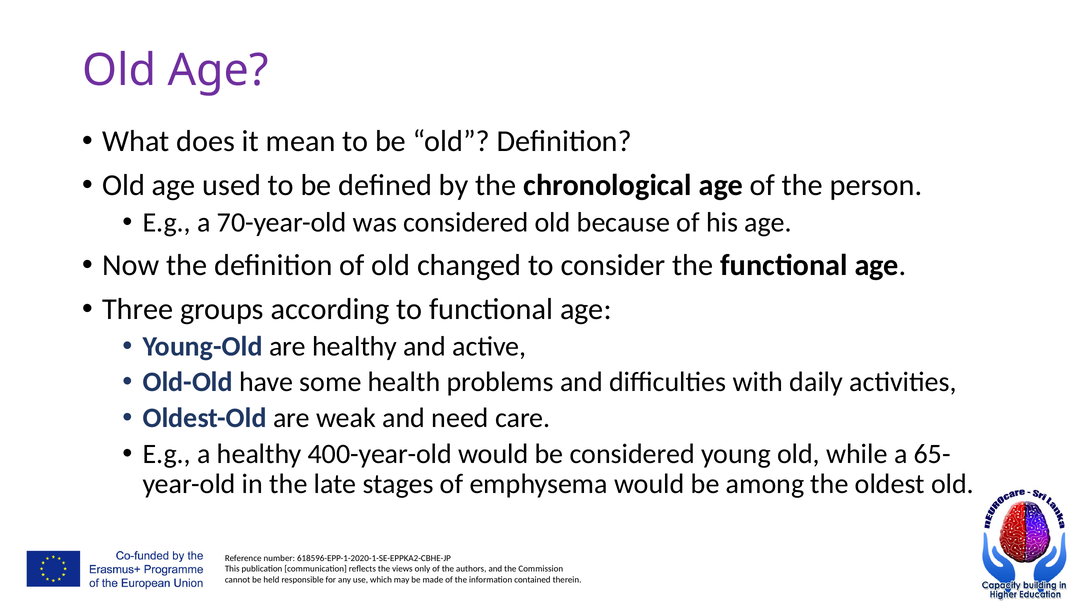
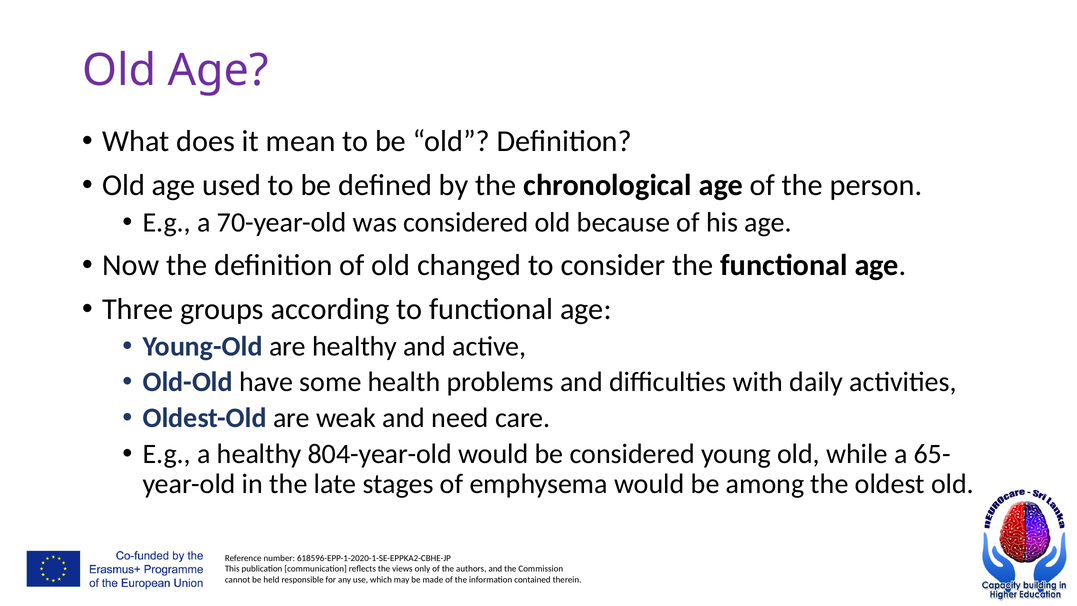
400-year-old: 400-year-old -> 804-year-old
